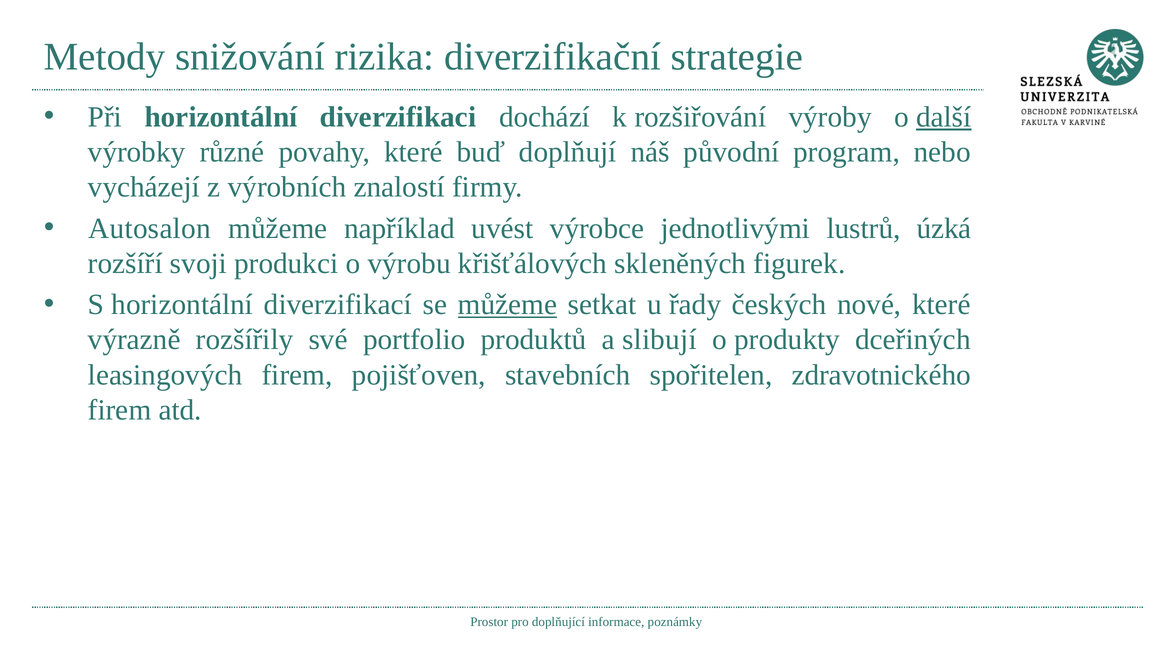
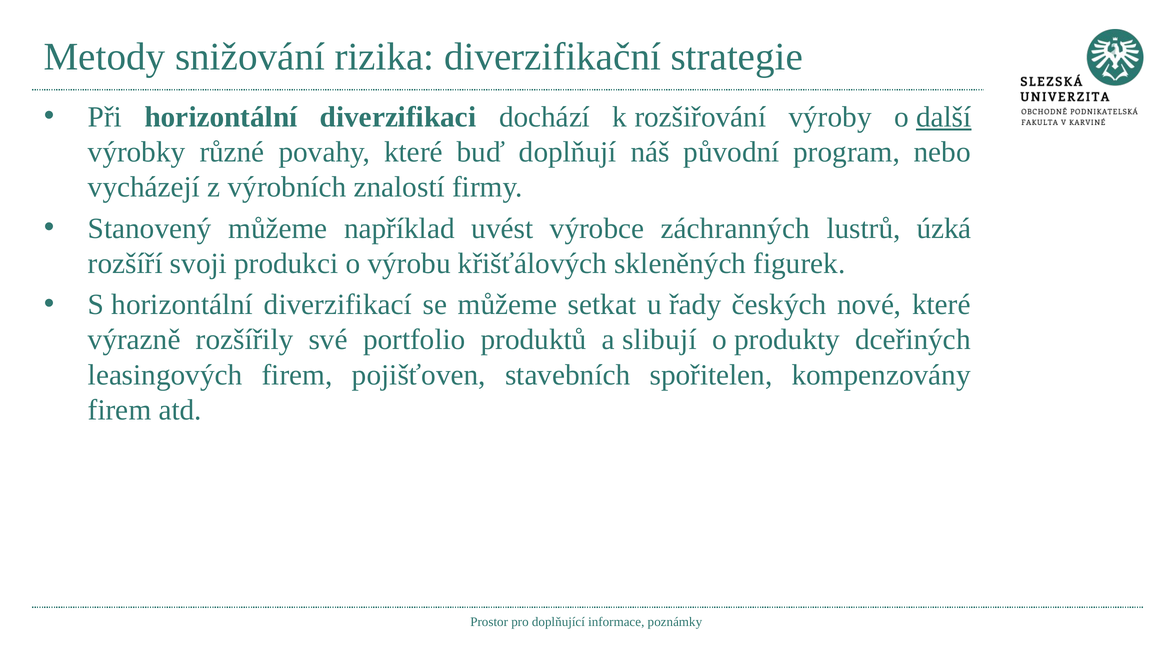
Autosalon: Autosalon -> Stanovený
jednotlivými: jednotlivými -> záchranných
můžeme at (507, 305) underline: present -> none
zdravotnického: zdravotnického -> kompenzovány
